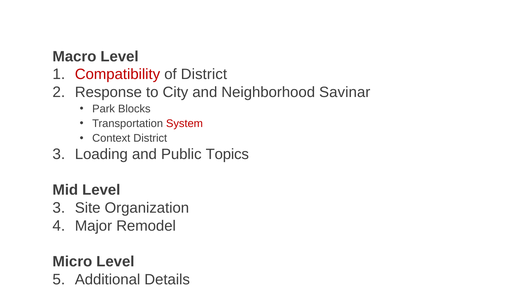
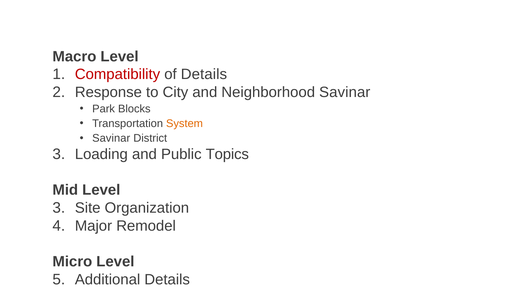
of District: District -> Details
System colour: red -> orange
Context at (111, 138): Context -> Savinar
